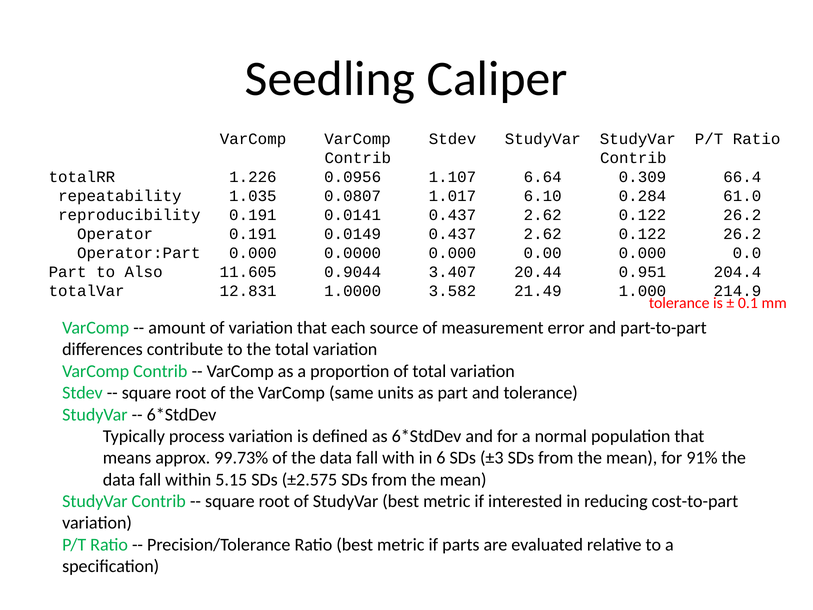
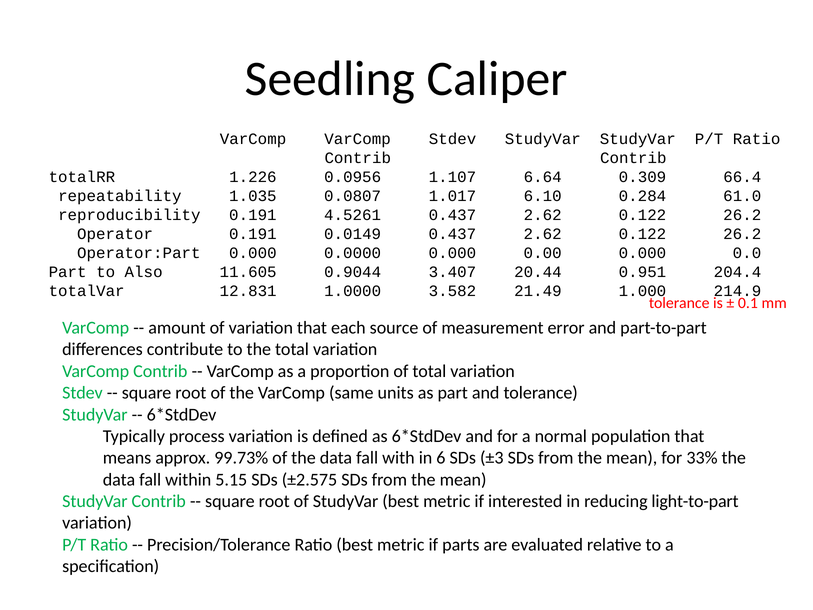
0.0141: 0.0141 -> 4.5261
91%: 91% -> 33%
cost-to-part: cost-to-part -> light-to-part
